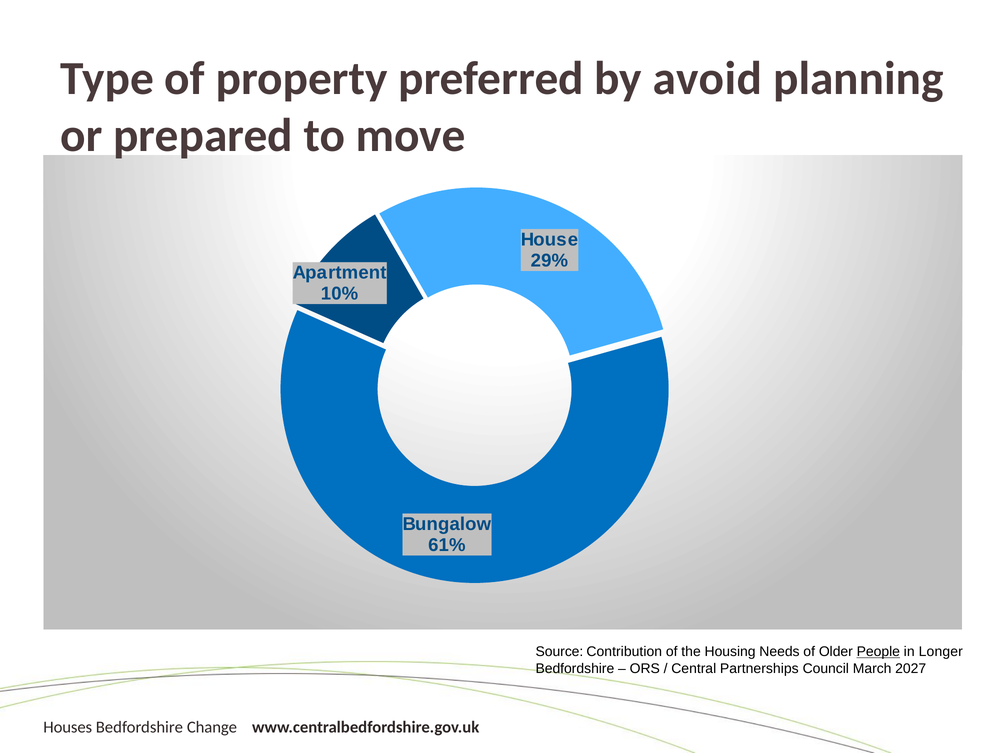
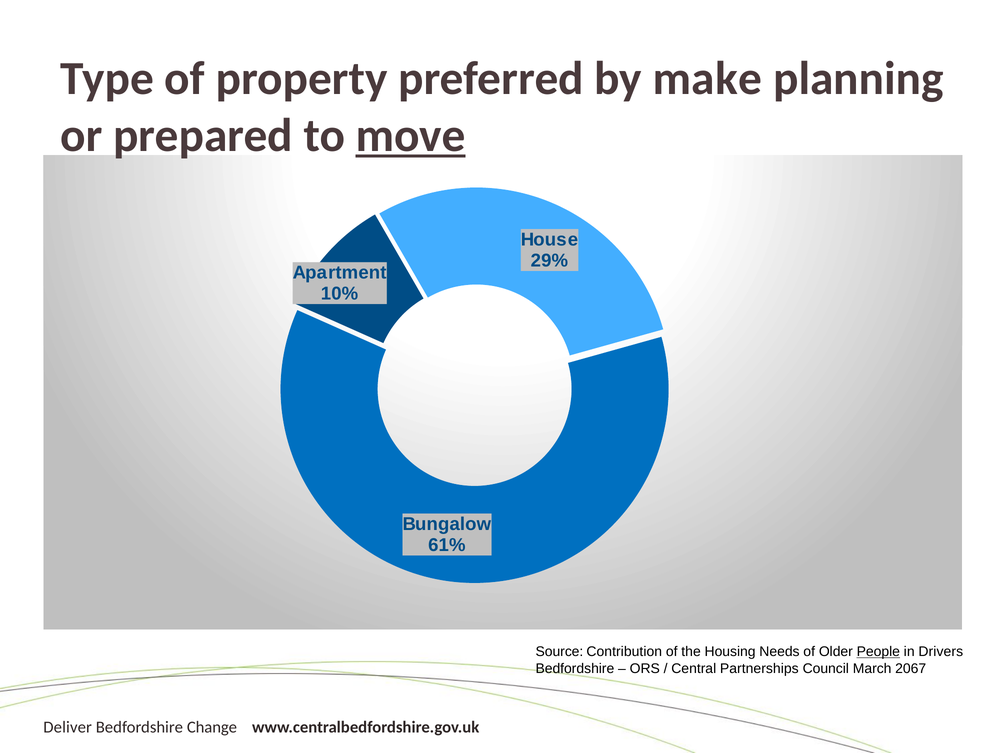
avoid: avoid -> make
move underline: none -> present
Longer: Longer -> Drivers
2027: 2027 -> 2067
Houses: Houses -> Deliver
